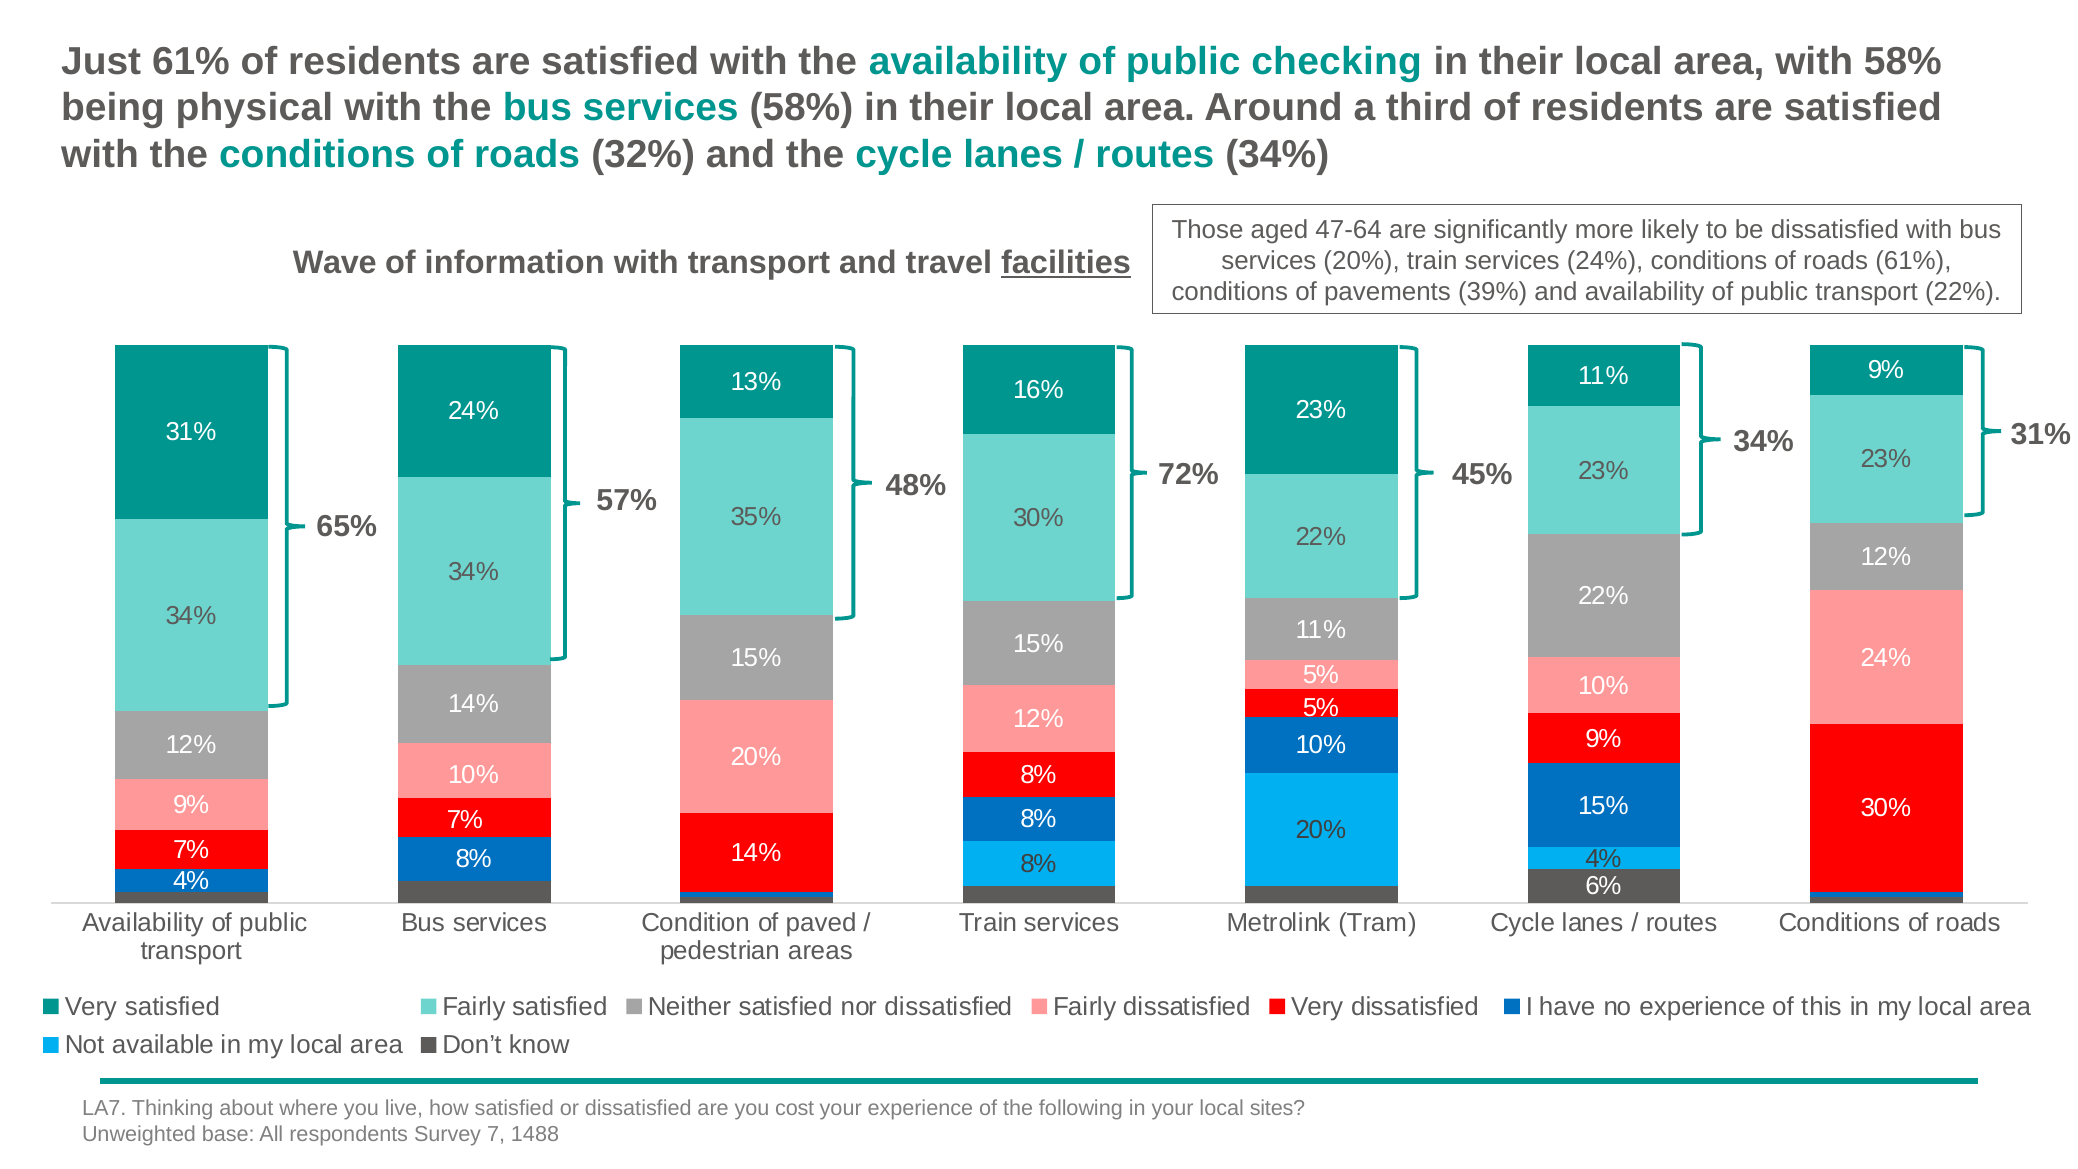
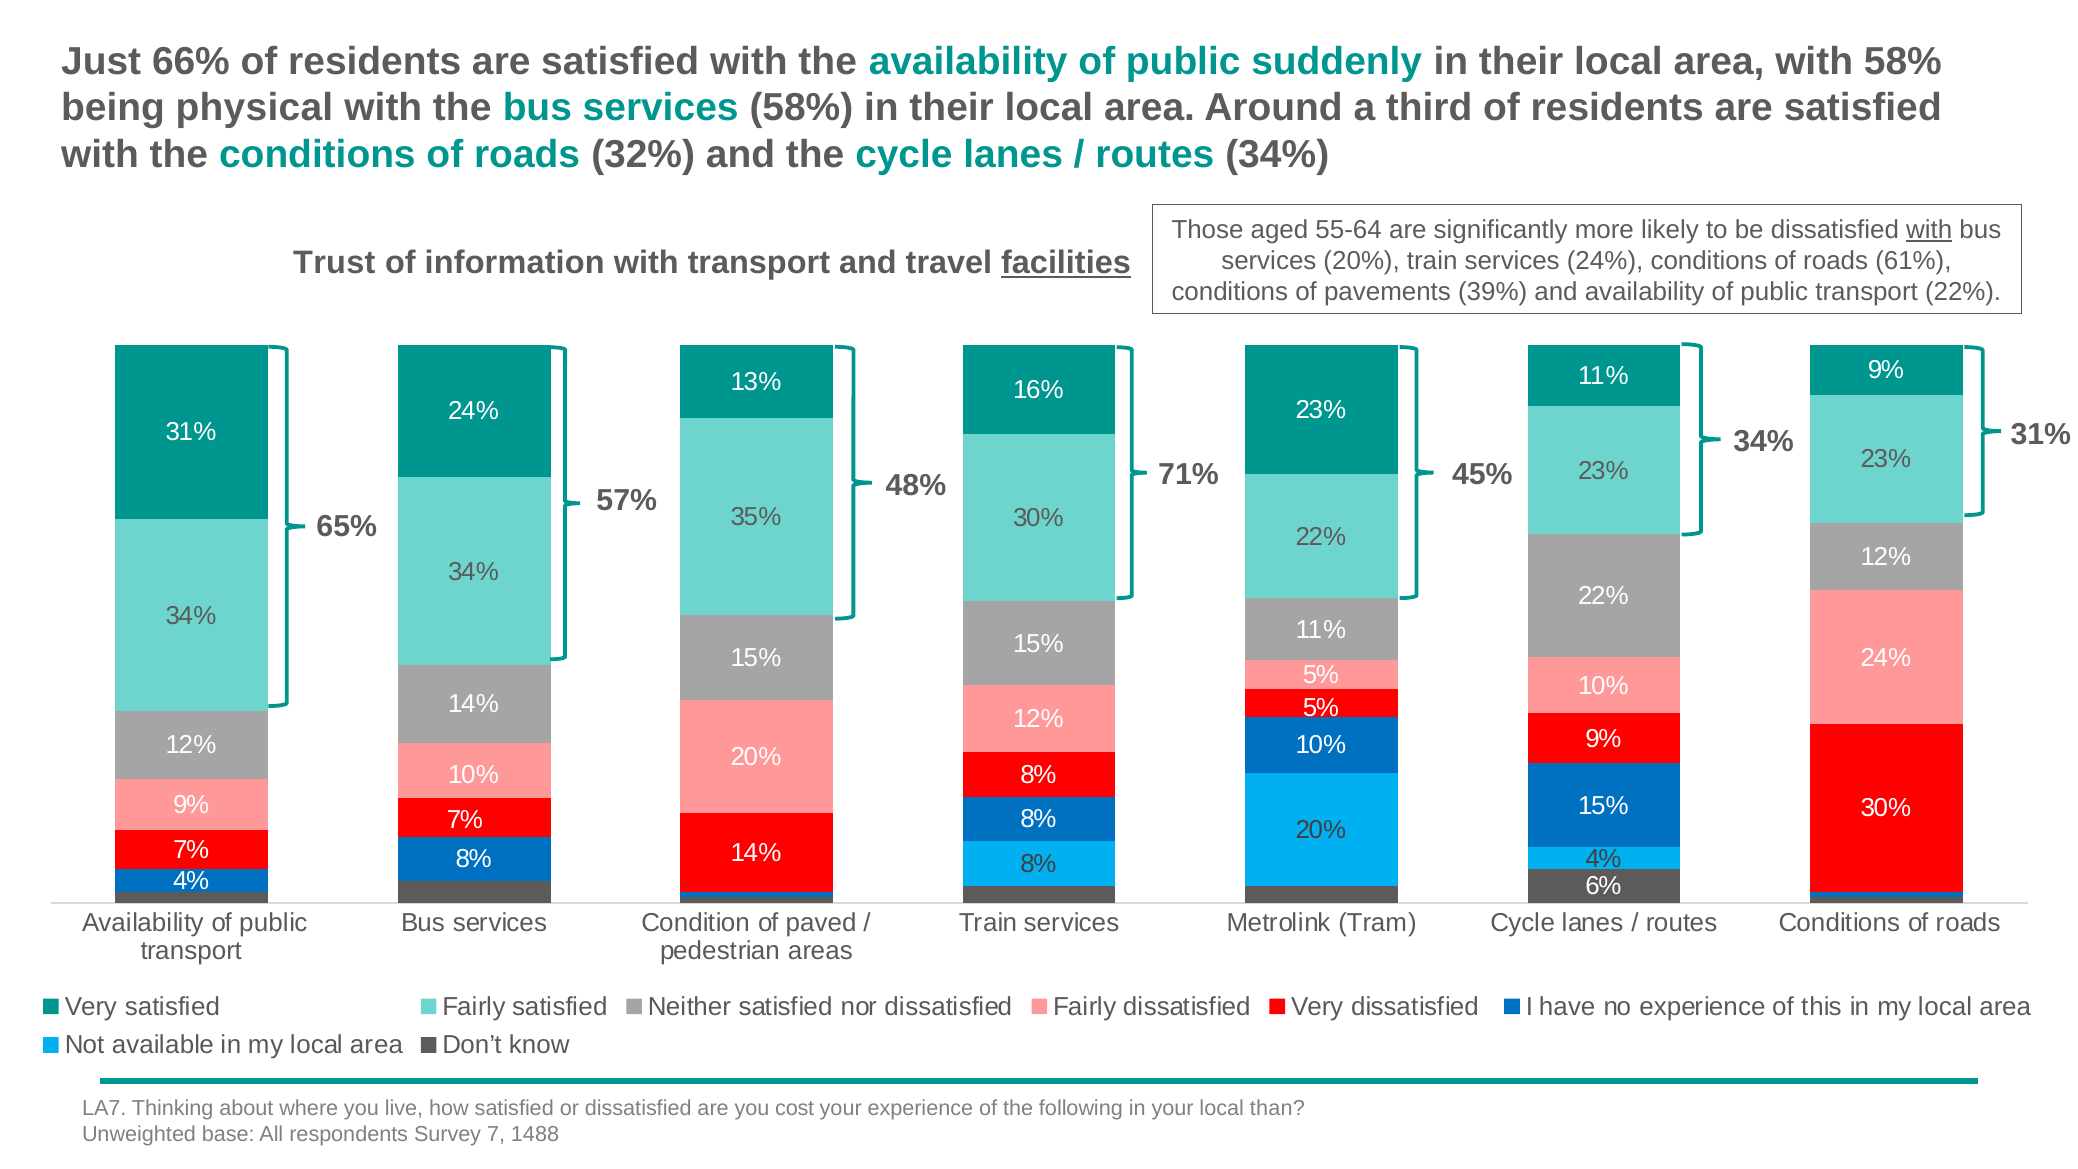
Just 61%: 61% -> 66%
checking: checking -> suddenly
47-64: 47-64 -> 55-64
with at (1929, 230) underline: none -> present
Wave: Wave -> Trust
72%: 72% -> 71%
sites: sites -> than
